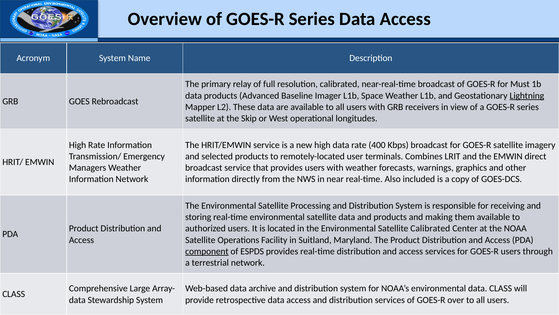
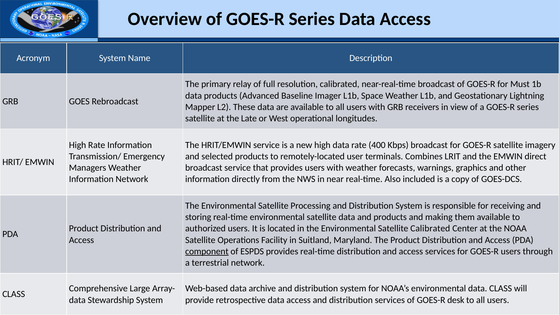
Lightning underline: present -> none
Skip: Skip -> Late
over: over -> desk
